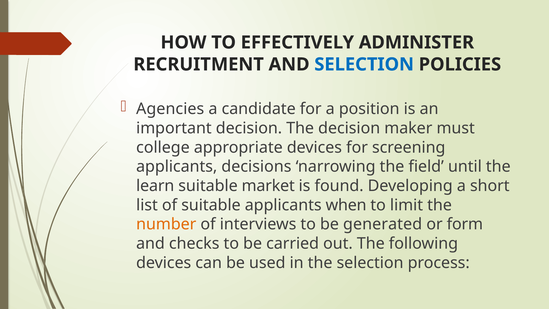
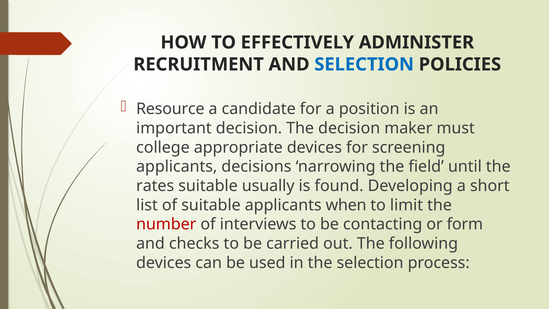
Agencies: Agencies -> Resource
learn: learn -> rates
market: market -> usually
number colour: orange -> red
generated: generated -> contacting
